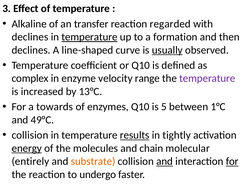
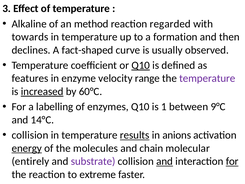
transfer: transfer -> method
declines at (30, 37): declines -> towards
temperature at (90, 37) underline: present -> none
line-shaped: line-shaped -> fact-shaped
usually underline: present -> none
Q10 at (141, 65) underline: none -> present
complex: complex -> features
increased underline: none -> present
13°C: 13°C -> 60°C
towards: towards -> labelling
5: 5 -> 1
1°C: 1°C -> 9°C
49°C: 49°C -> 14°C
tightly: tightly -> anions
substrate colour: orange -> purple
undergo: undergo -> extreme
